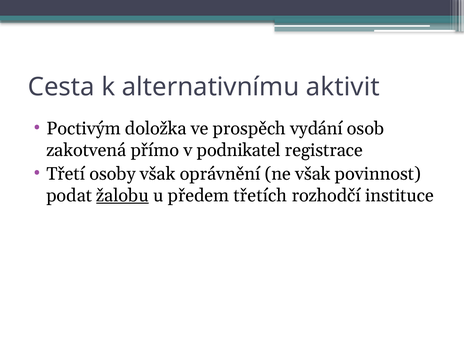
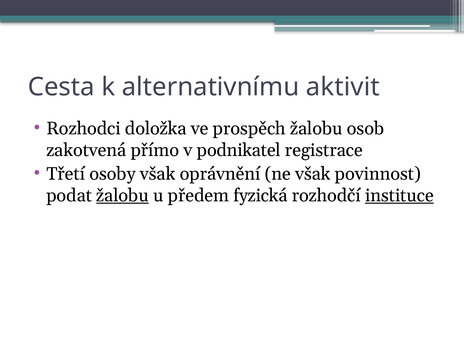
Poctivým: Poctivým -> Rozhodci
prospěch vydání: vydání -> žalobu
třetích: třetích -> fyzická
instituce underline: none -> present
